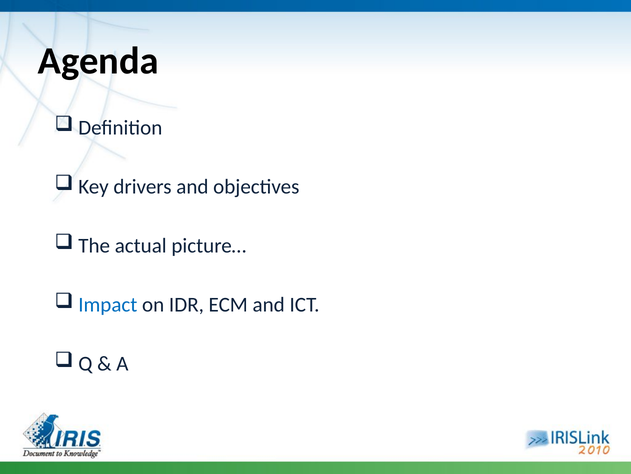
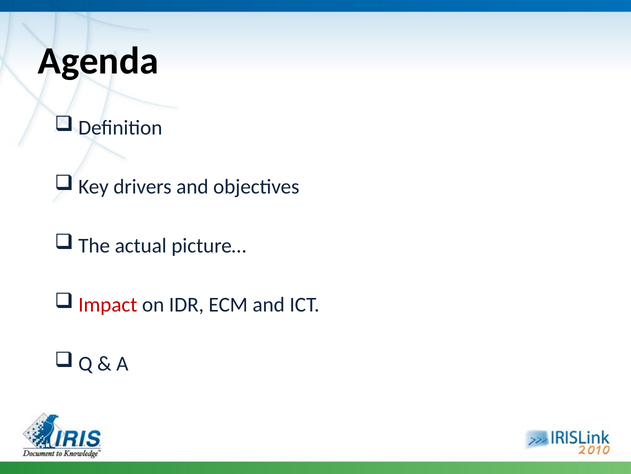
Impact colour: blue -> red
